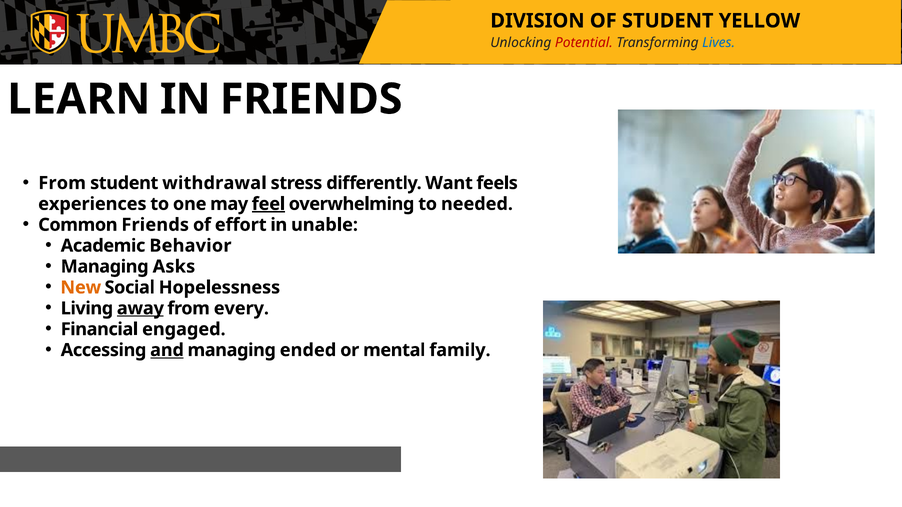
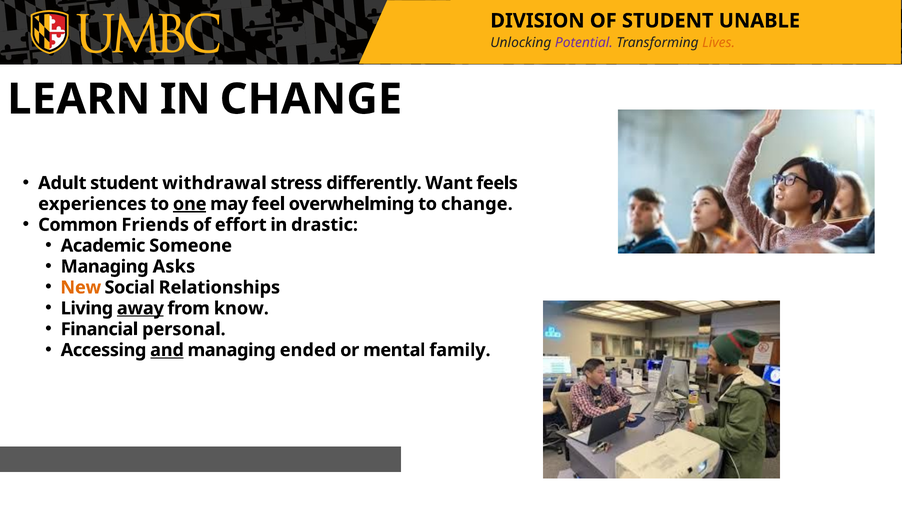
YELLOW: YELLOW -> UNABLE
Potential colour: red -> purple
Lives colour: blue -> orange
IN FRIENDS: FRIENDS -> CHANGE
From at (62, 183): From -> Adult
one underline: none -> present
feel underline: present -> none
to needed: needed -> change
unable: unable -> drastic
Behavior: Behavior -> Someone
Hopelessness: Hopelessness -> Relationships
every: every -> know
engaged: engaged -> personal
